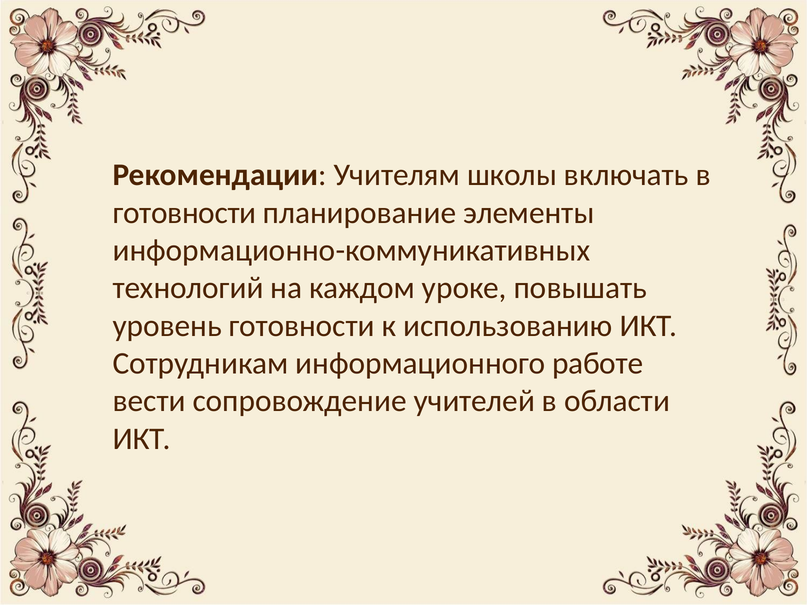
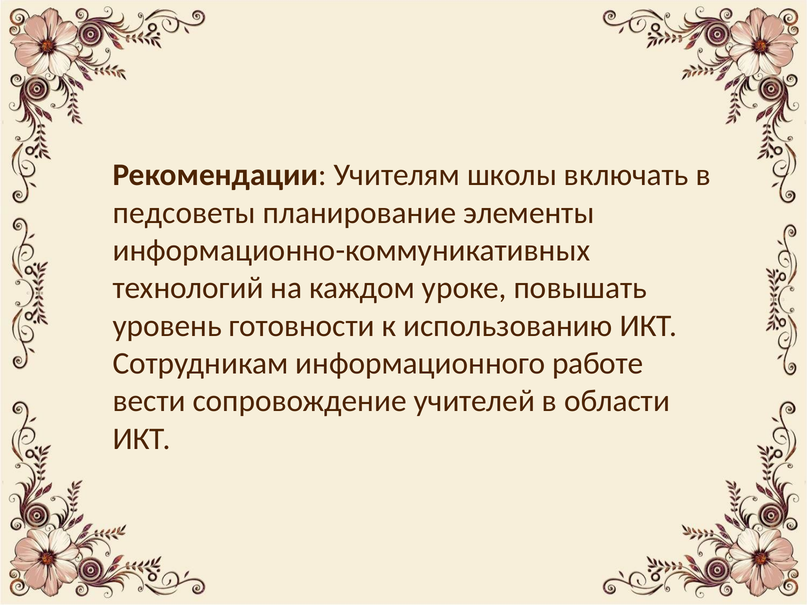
готовности at (184, 213): готовности -> педсоветы
